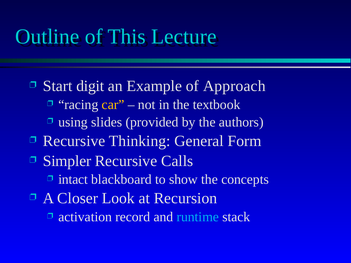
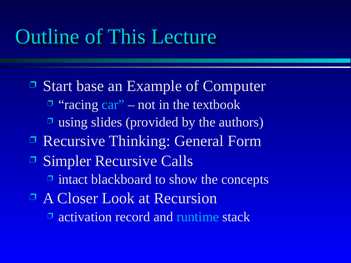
digit: digit -> base
Approach: Approach -> Computer
car colour: yellow -> light blue
